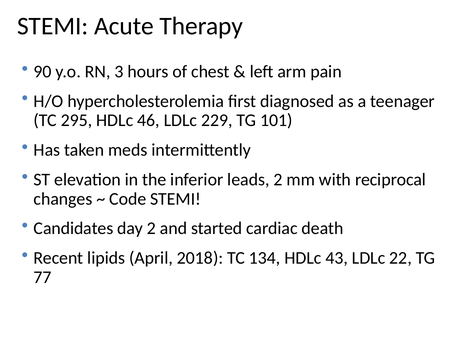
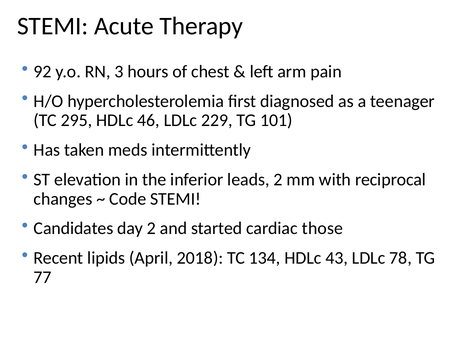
90: 90 -> 92
death: death -> those
22: 22 -> 78
